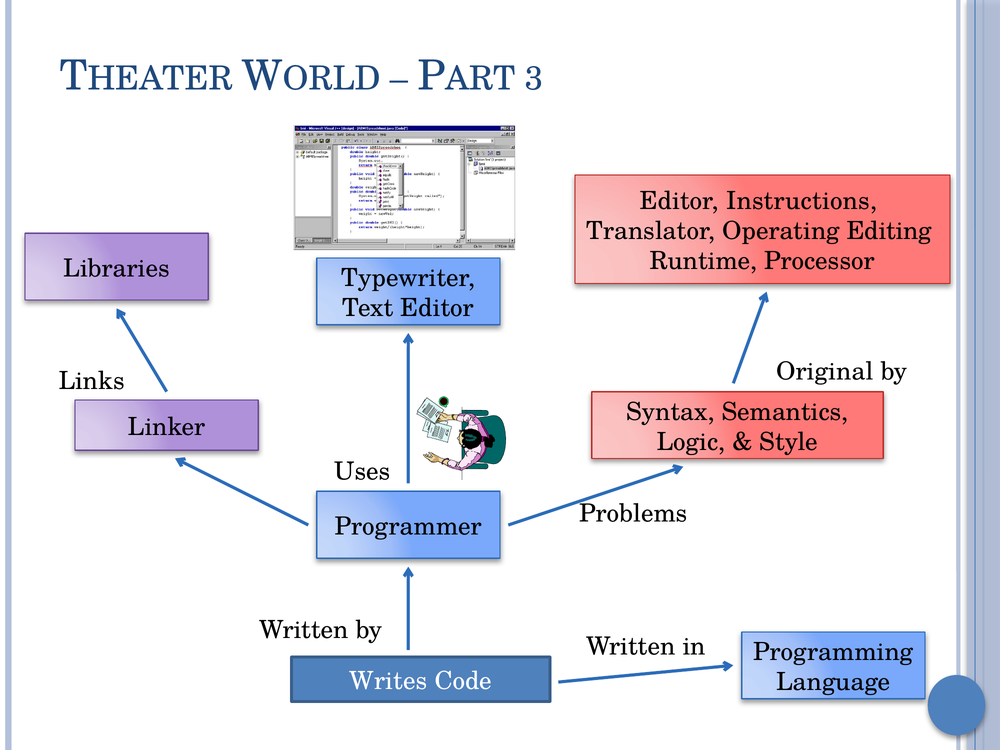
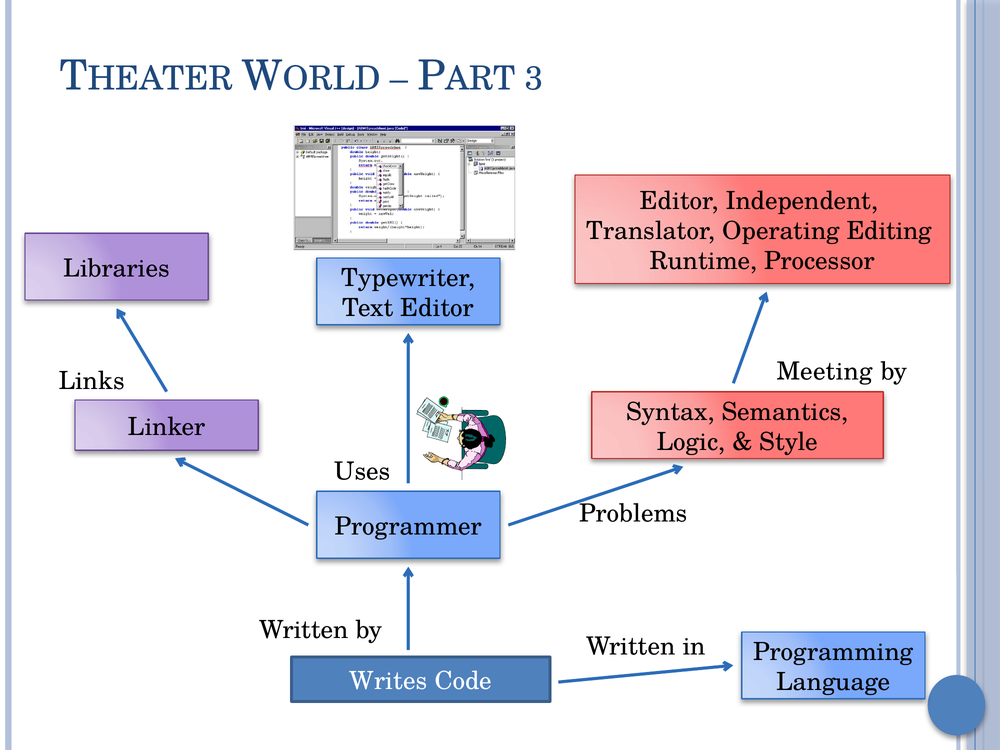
Instructions: Instructions -> Independent
Original: Original -> Meeting
